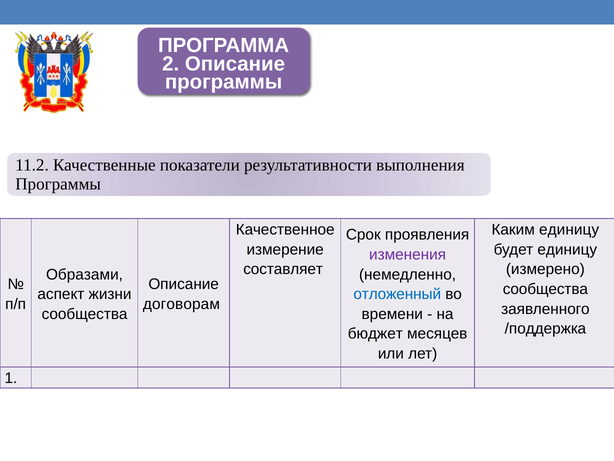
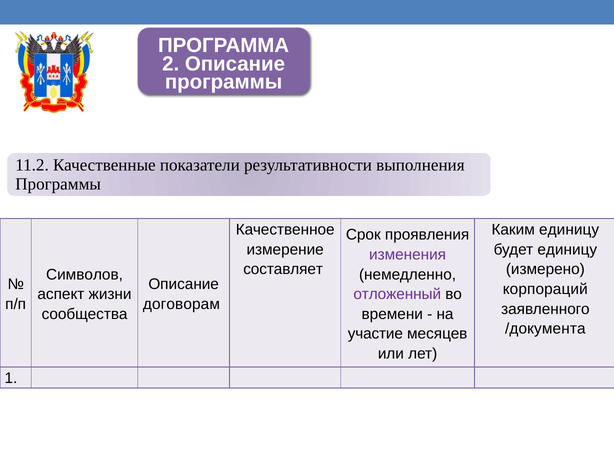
Образами: Образами -> Символов
сообщества at (545, 289): сообщества -> корпораций
отложенный colour: blue -> purple
/поддержка: /поддержка -> /документа
бюджет: бюджет -> участие
